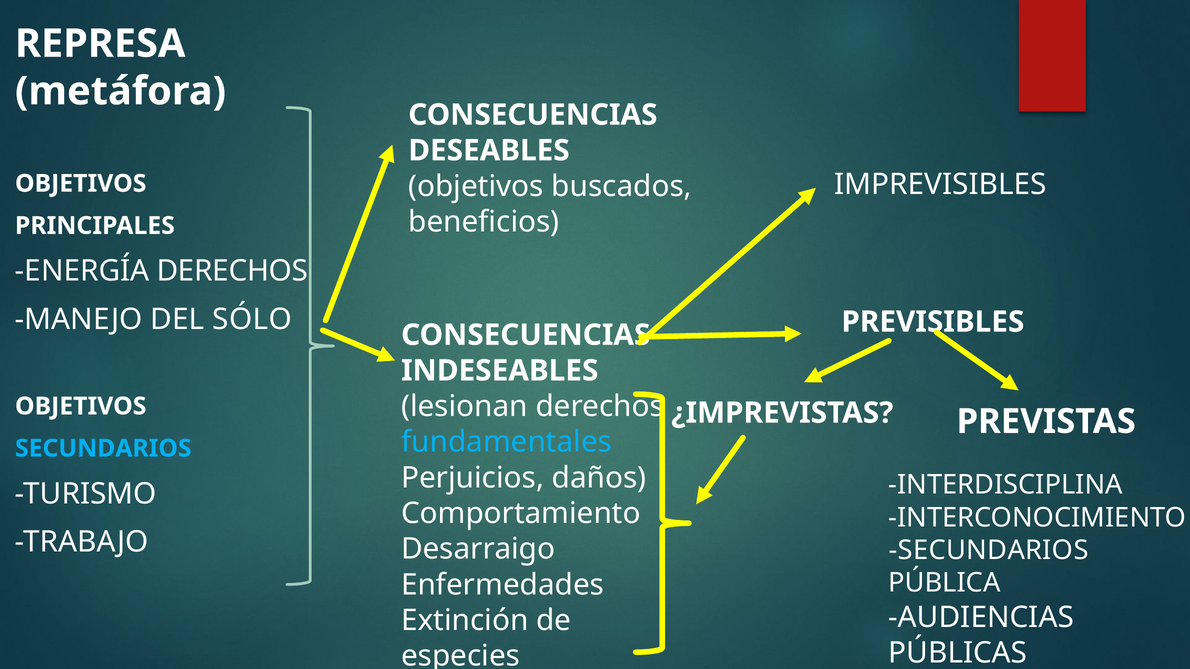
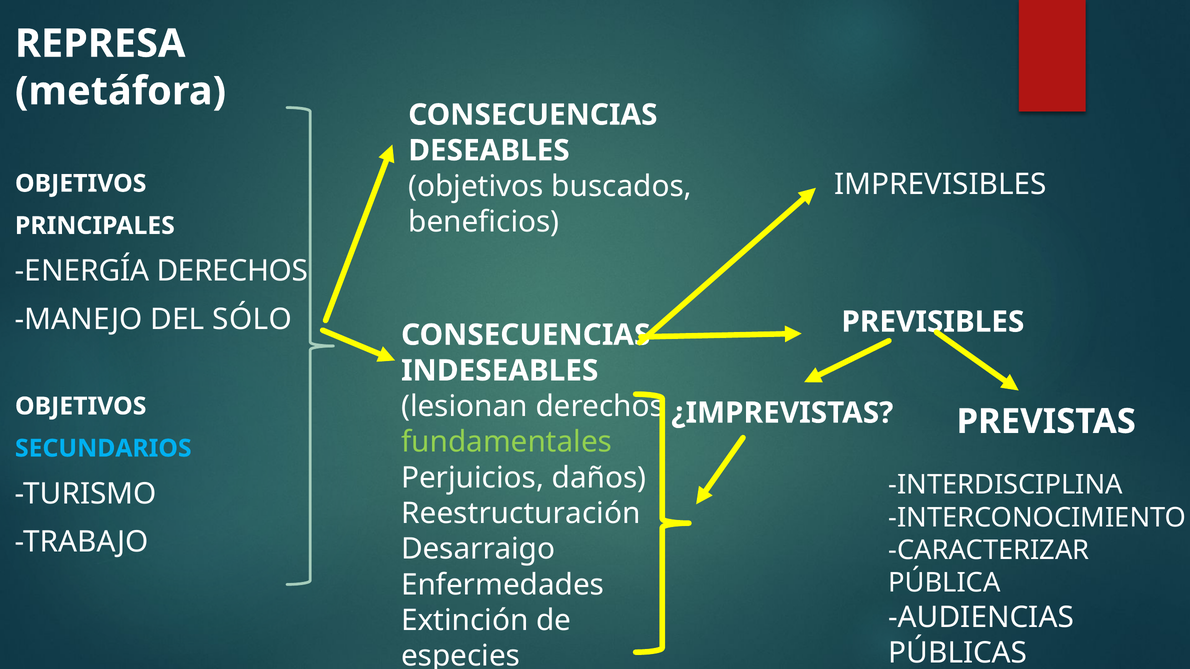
fundamentales colour: light blue -> light green
Comportamiento: Comportamiento -> Reestructuración
SECUNDARIOS at (989, 551): SECUNDARIOS -> CARACTERIZAR
